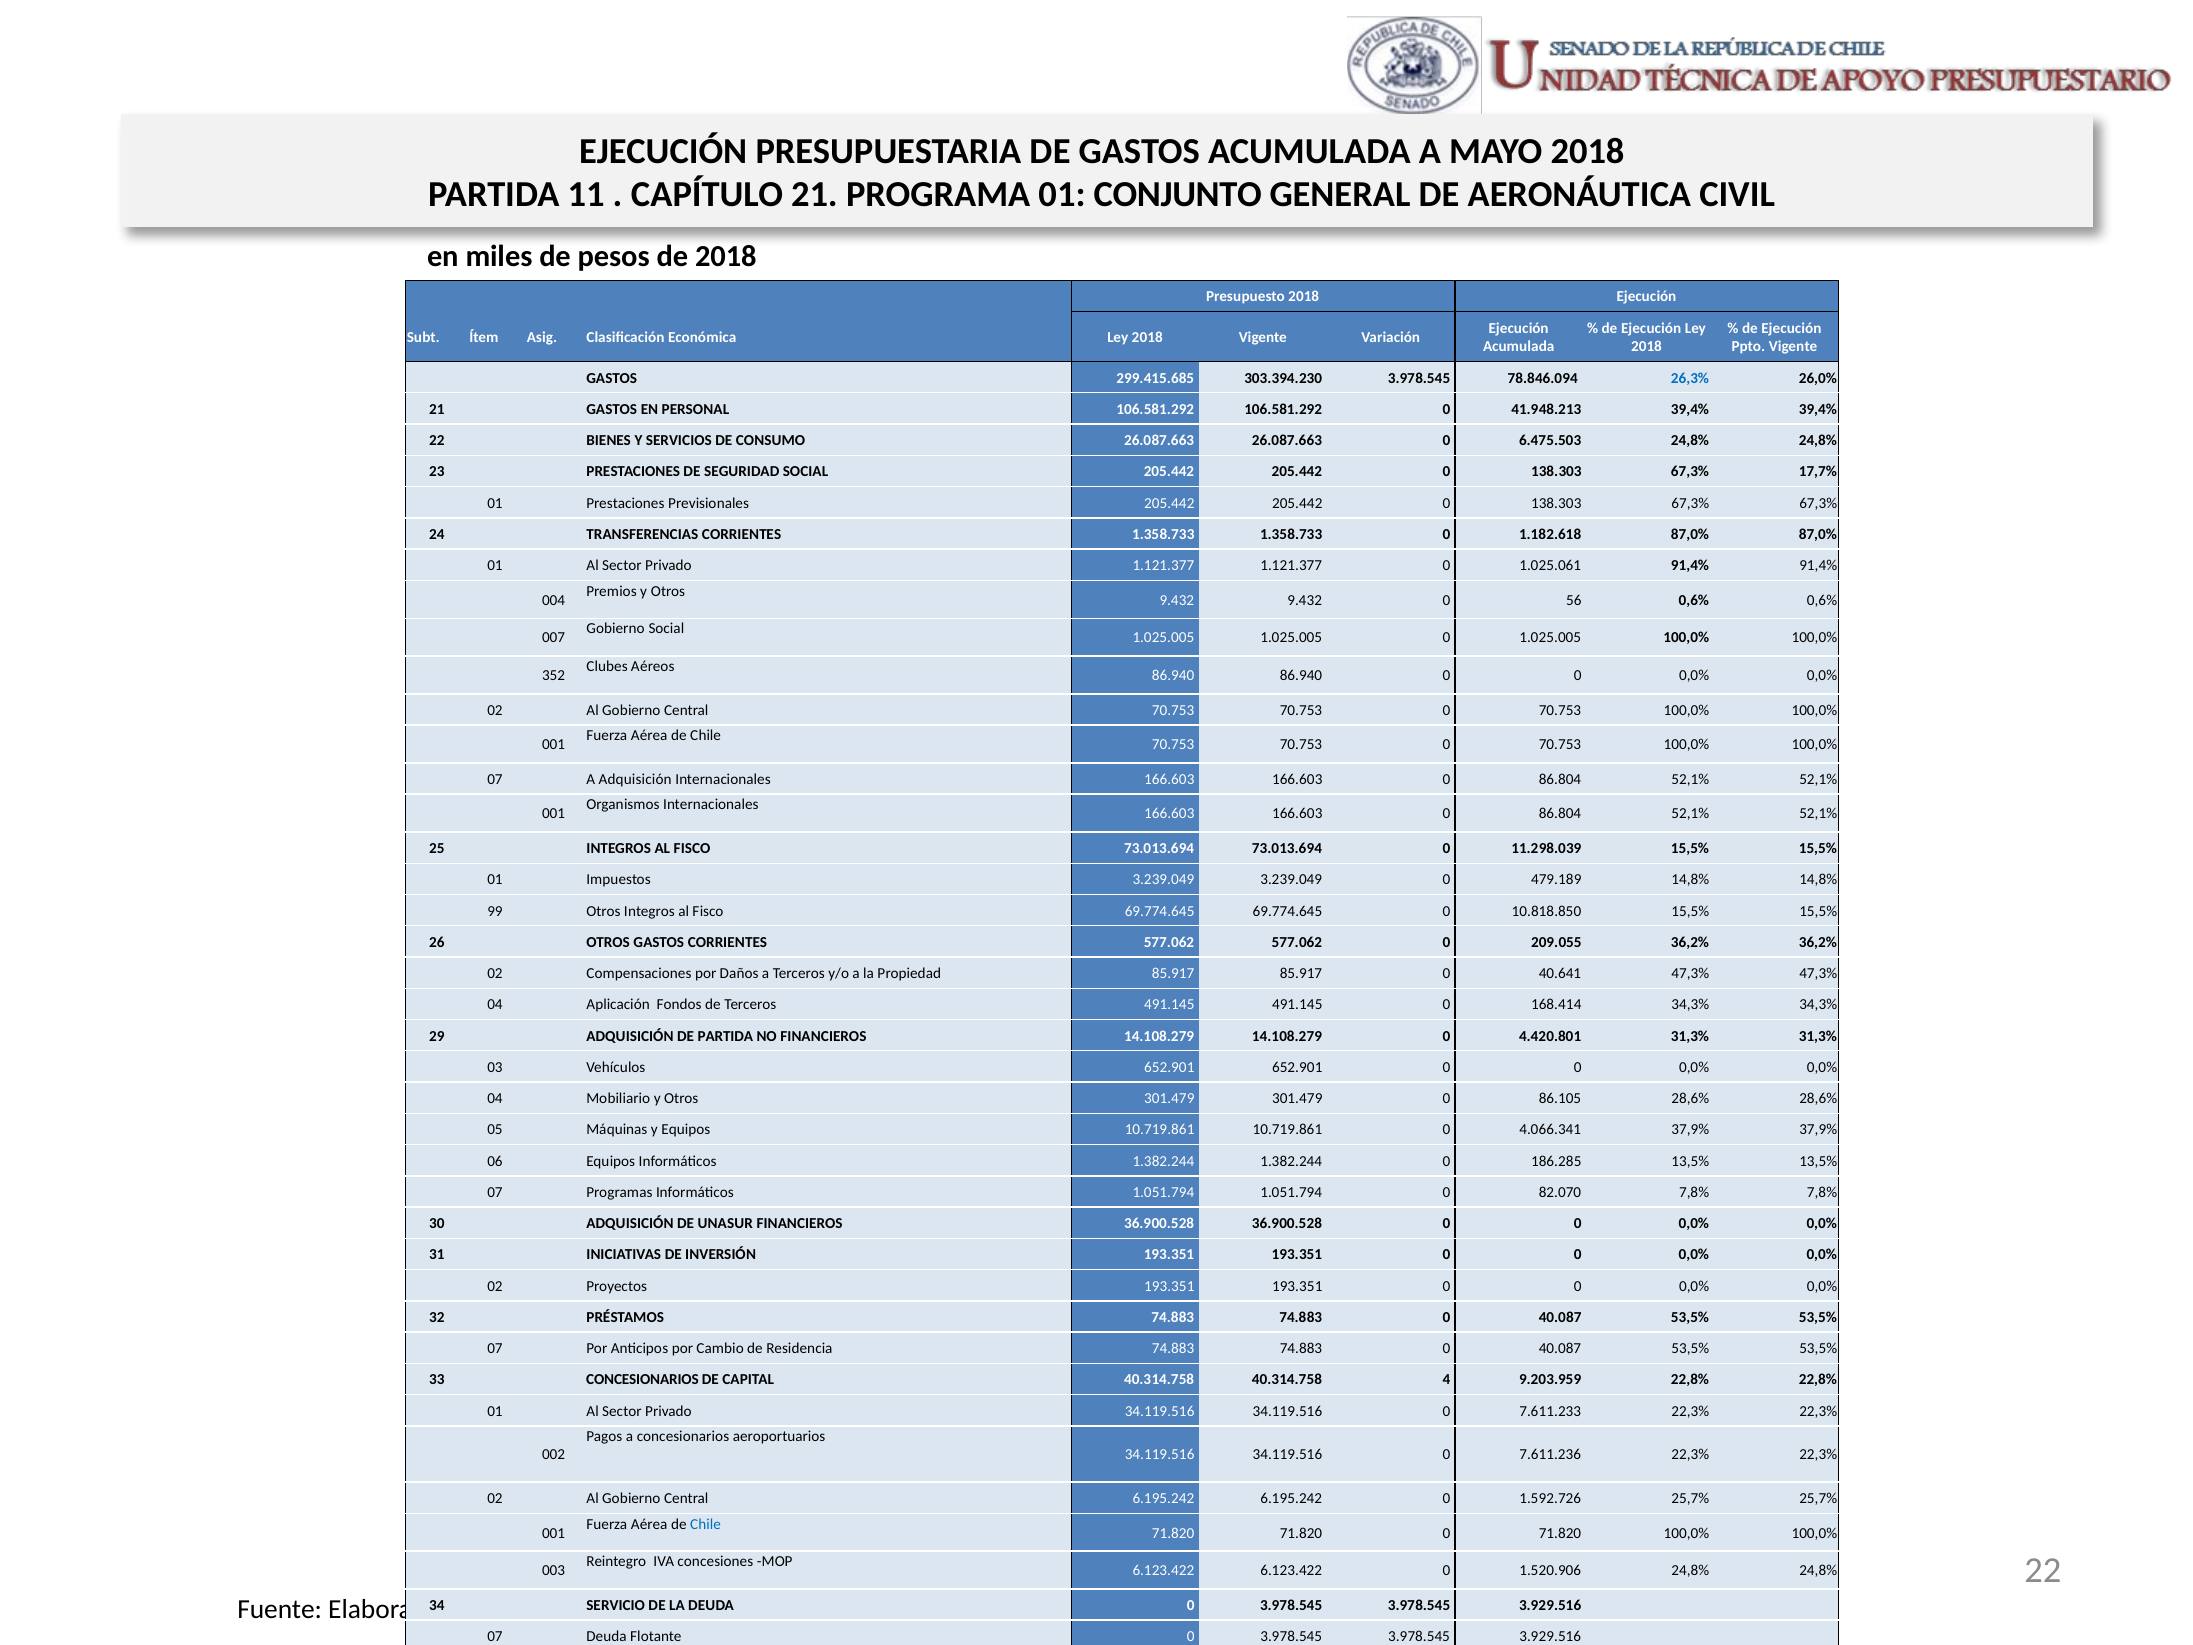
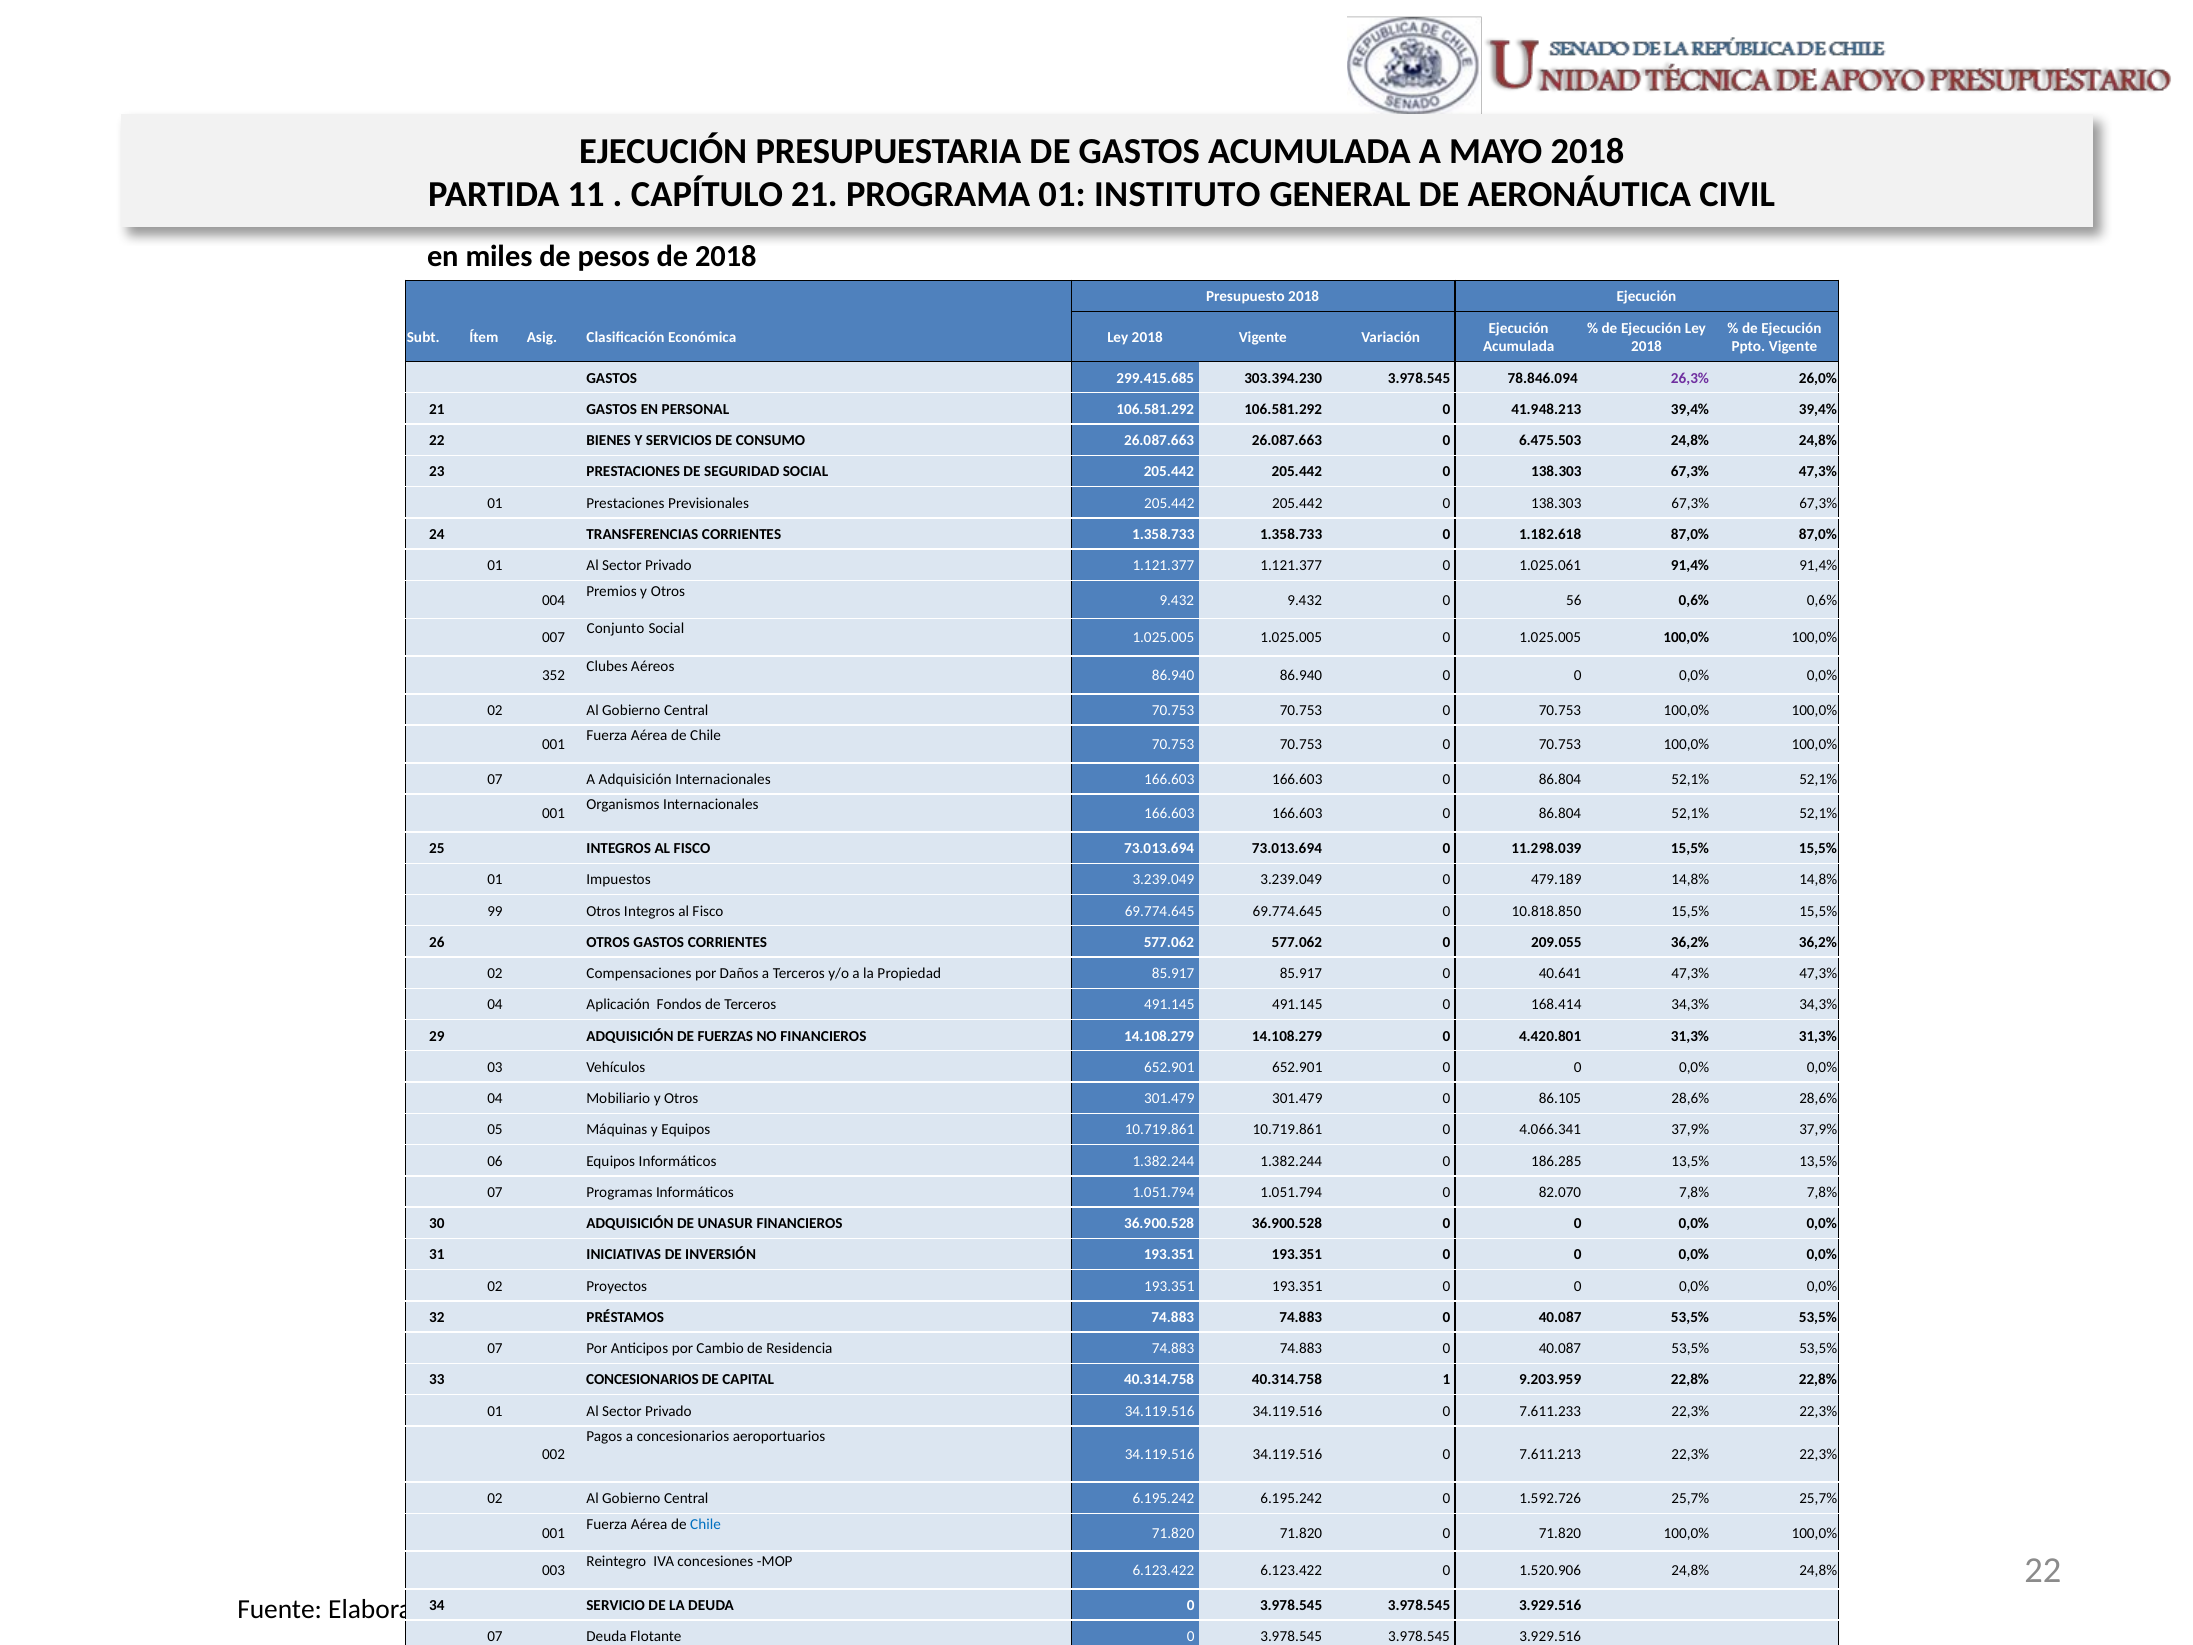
CONJUNTO: CONJUNTO -> INSTITUTO
26,3% colour: blue -> purple
67,3% 17,7%: 17,7% -> 47,3%
Gobierno at (616, 629): Gobierno -> Conjunto
DE PARTIDA: PARTIDA -> FUERZAS
4: 4 -> 1
7.611.236: 7.611.236 -> 7.611.213
